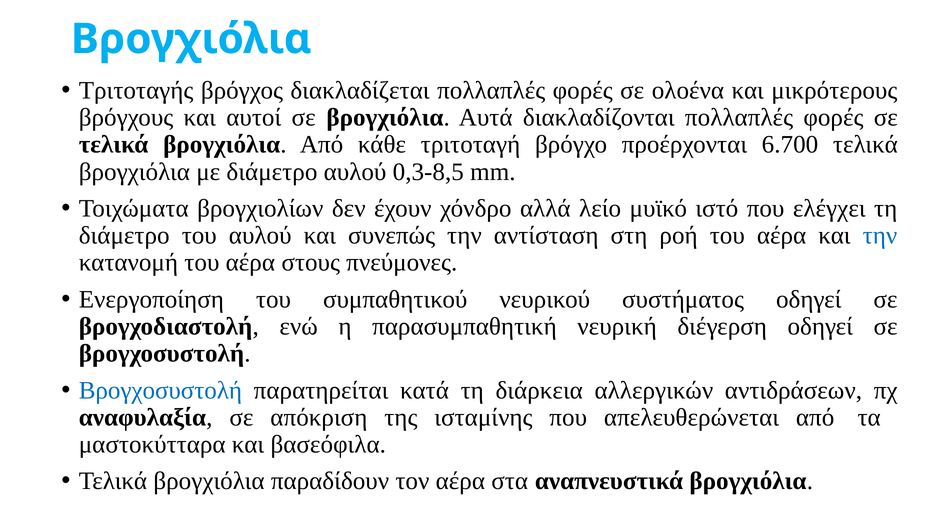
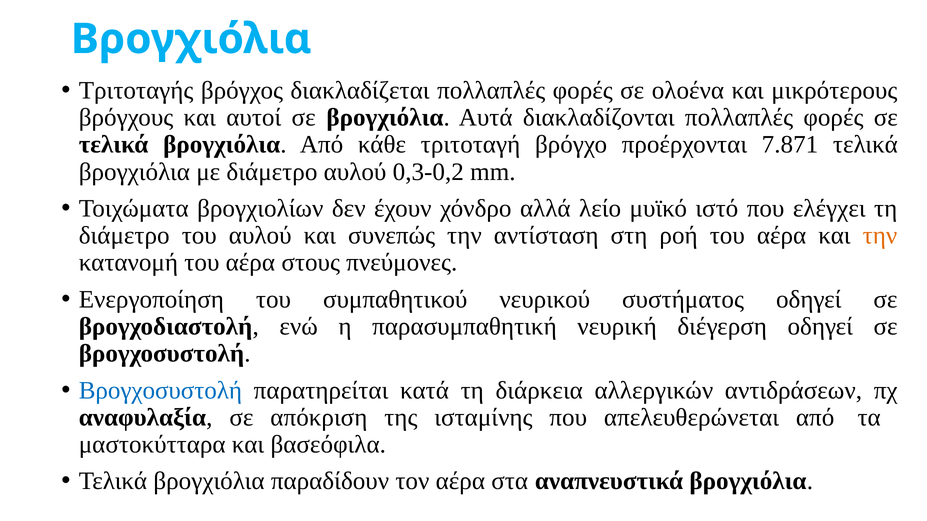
6.700: 6.700 -> 7.871
0,3-8,5: 0,3-8,5 -> 0,3-0,2
την at (880, 236) colour: blue -> orange
